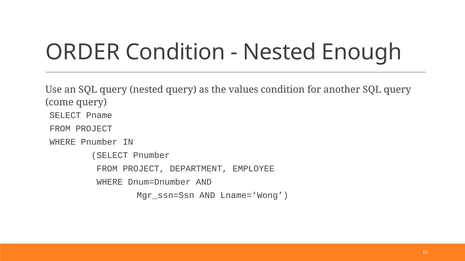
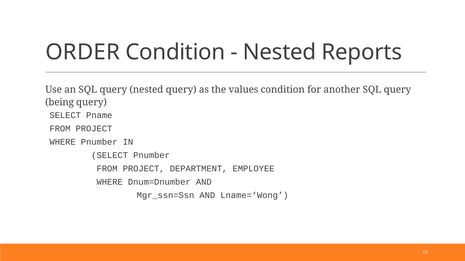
Enough: Enough -> Reports
come: come -> being
